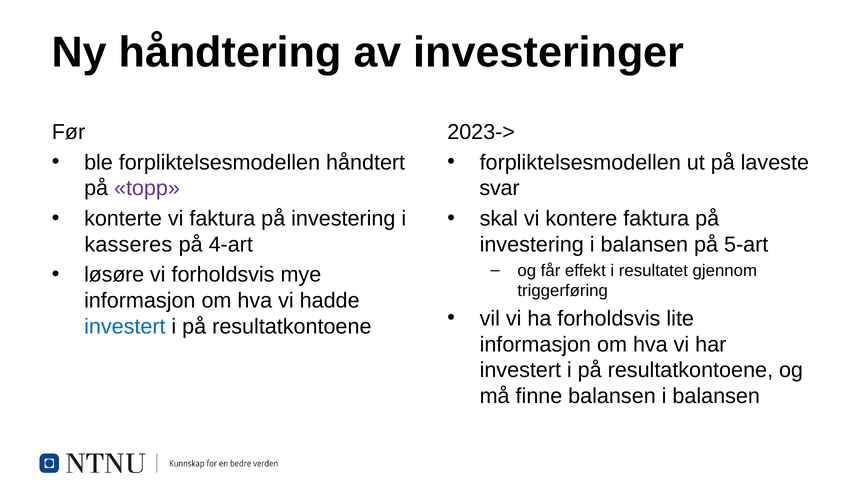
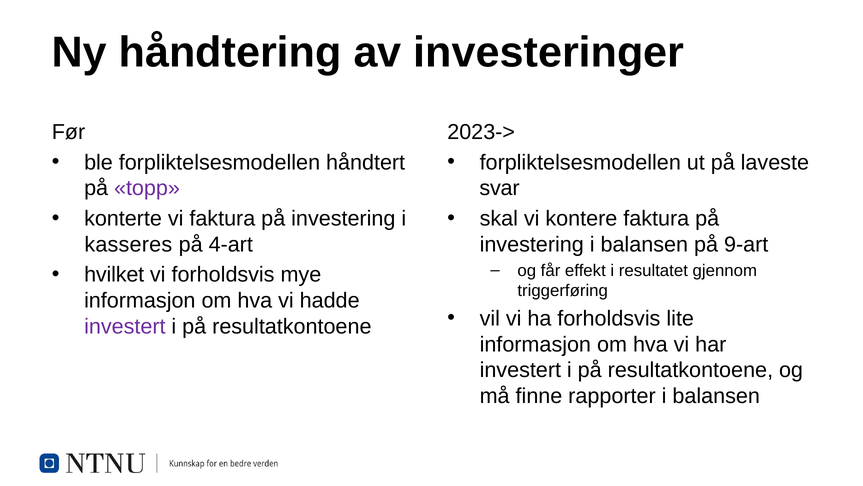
5-art: 5-art -> 9-art
løsøre: løsøre -> hvilket
investert at (125, 326) colour: blue -> purple
finne balansen: balansen -> rapporter
